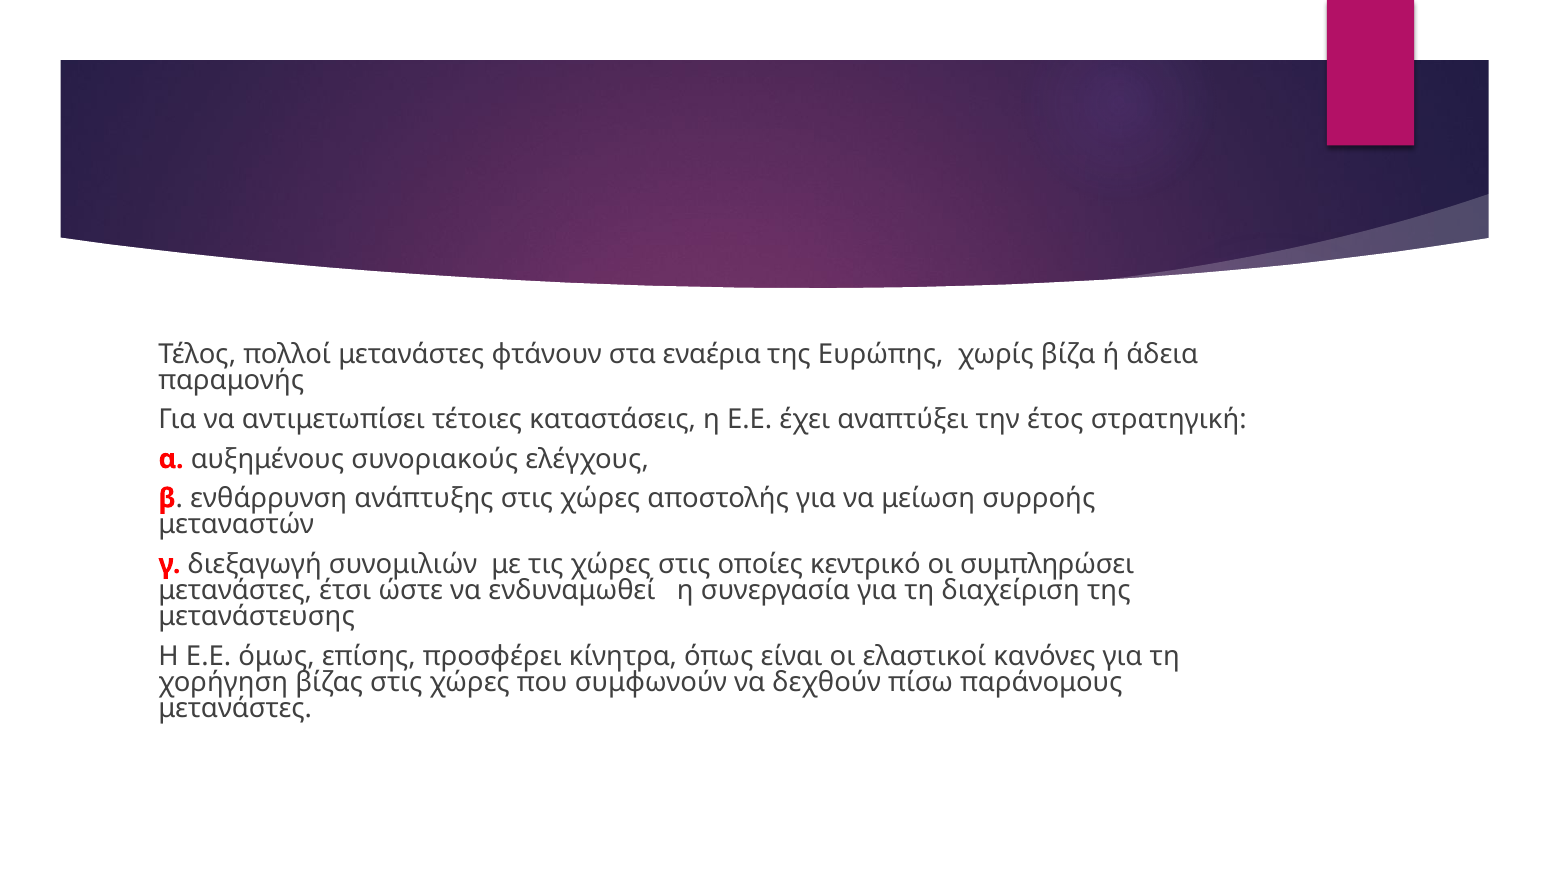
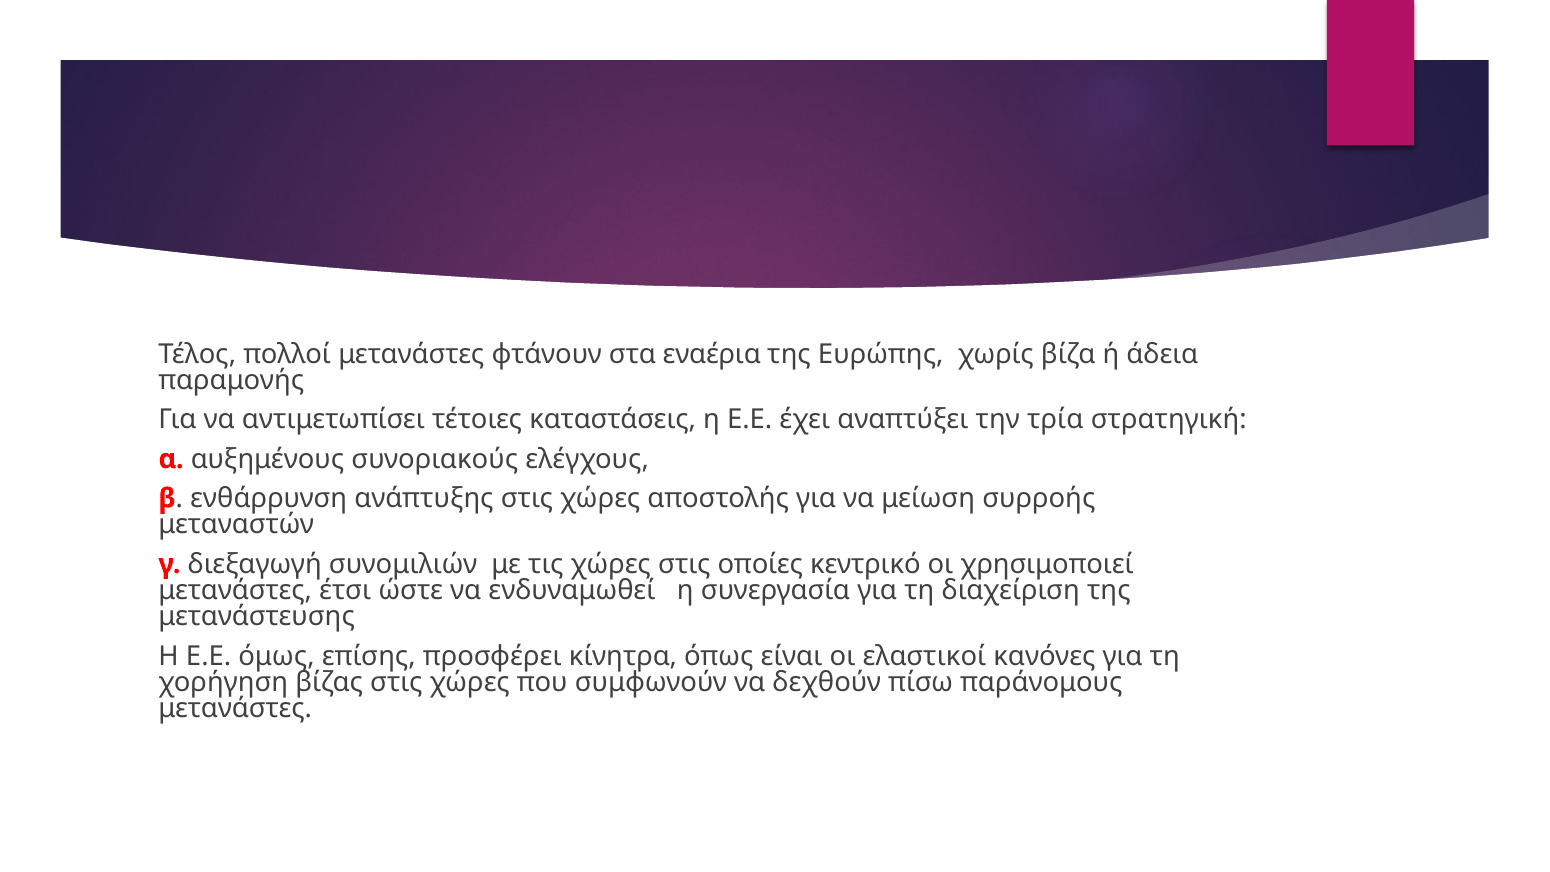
έτος: έτος -> τρία
συμπληρώσει: συμπληρώσει -> χρησιμοποιεί
